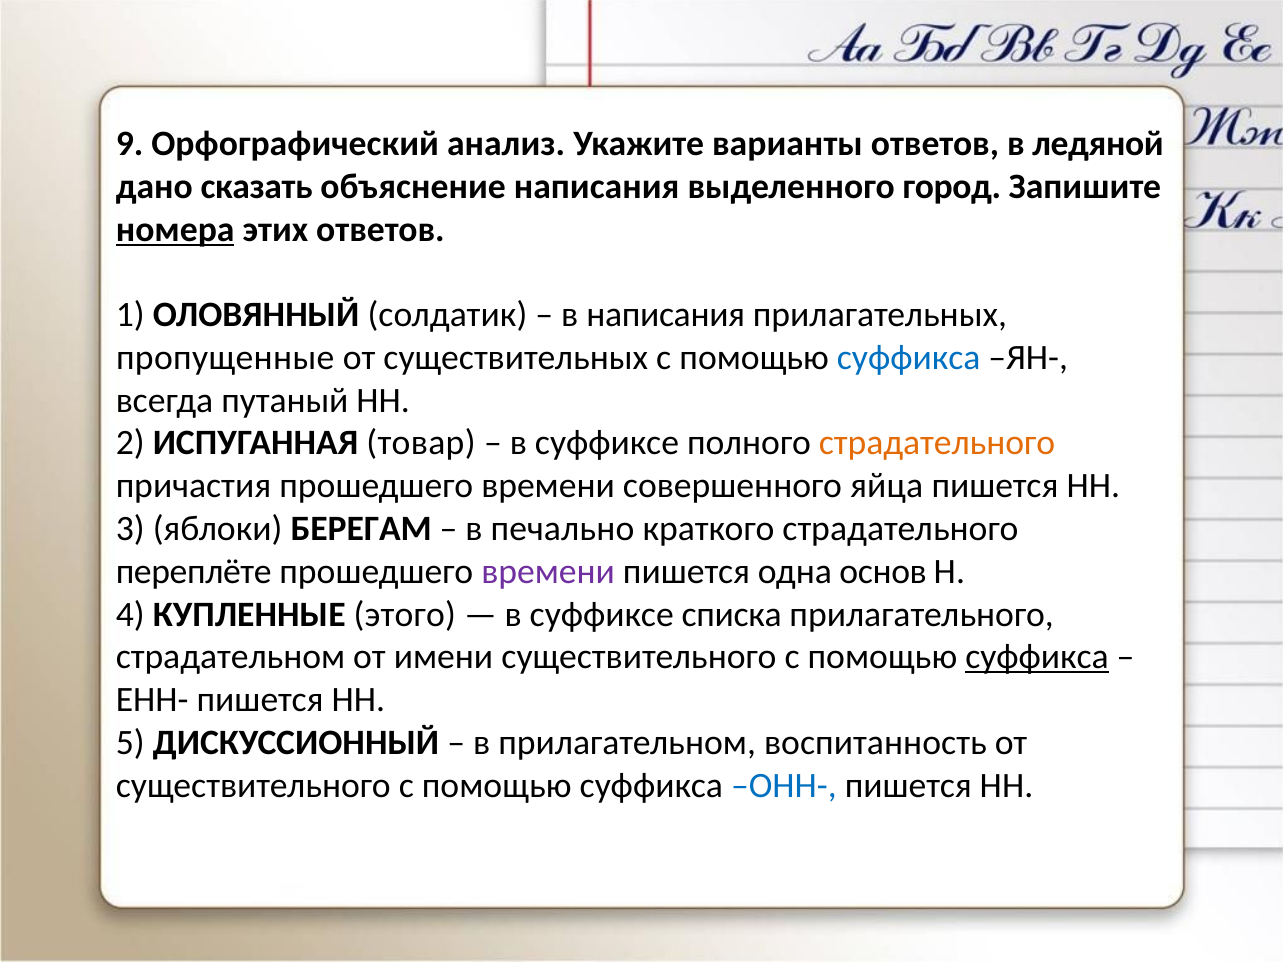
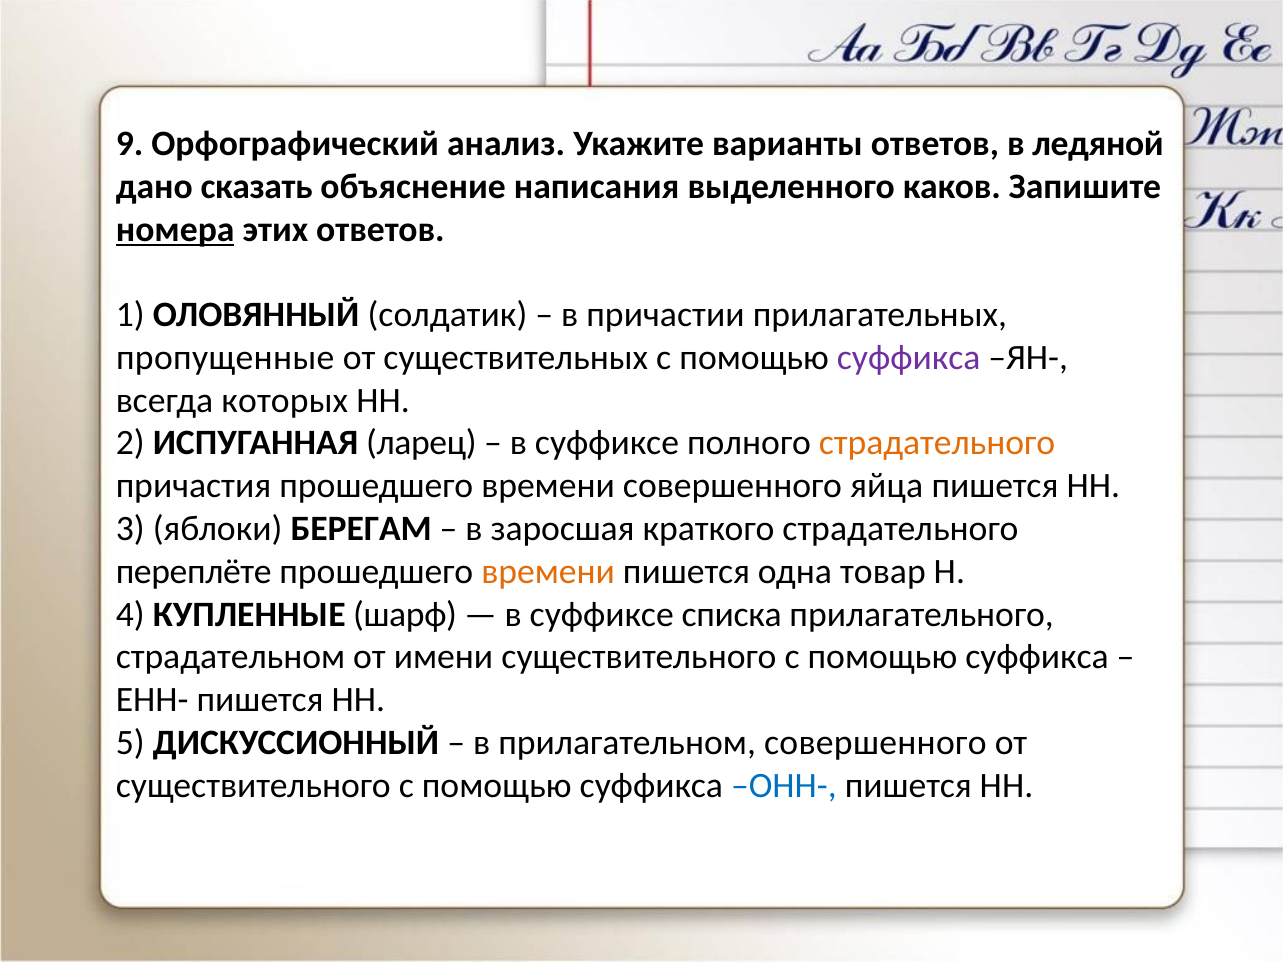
город: город -> каков
в написания: написания -> причастии
суффикса at (909, 358) colour: blue -> purple
путаный: путаный -> которых
товар: товар -> ларец
печально: печально -> заросшая
времени at (548, 572) colour: purple -> orange
основ: основ -> товар
этого: этого -> шарф
суффикса at (1037, 657) underline: present -> none
прилагательном воспитанность: воспитанность -> совершенного
